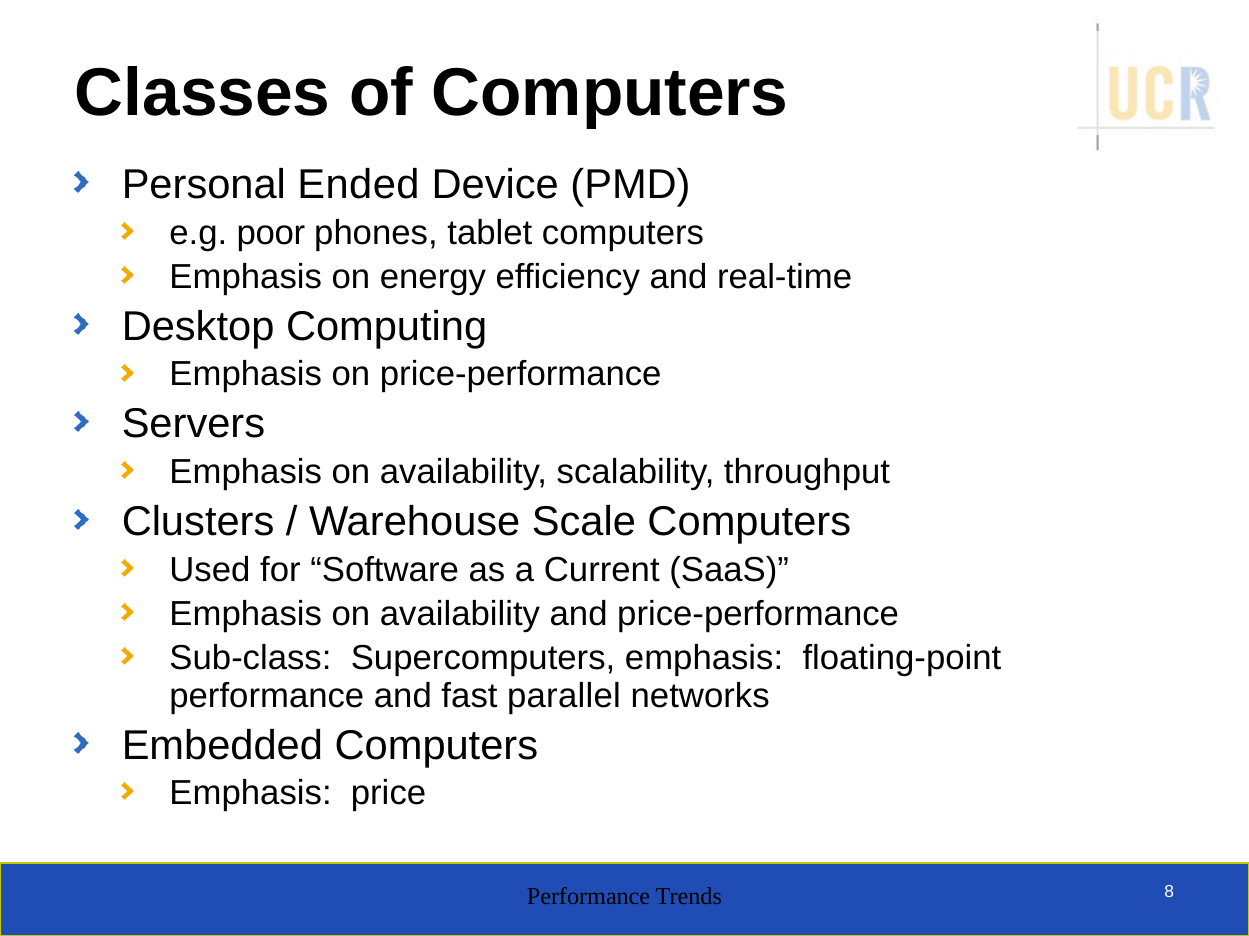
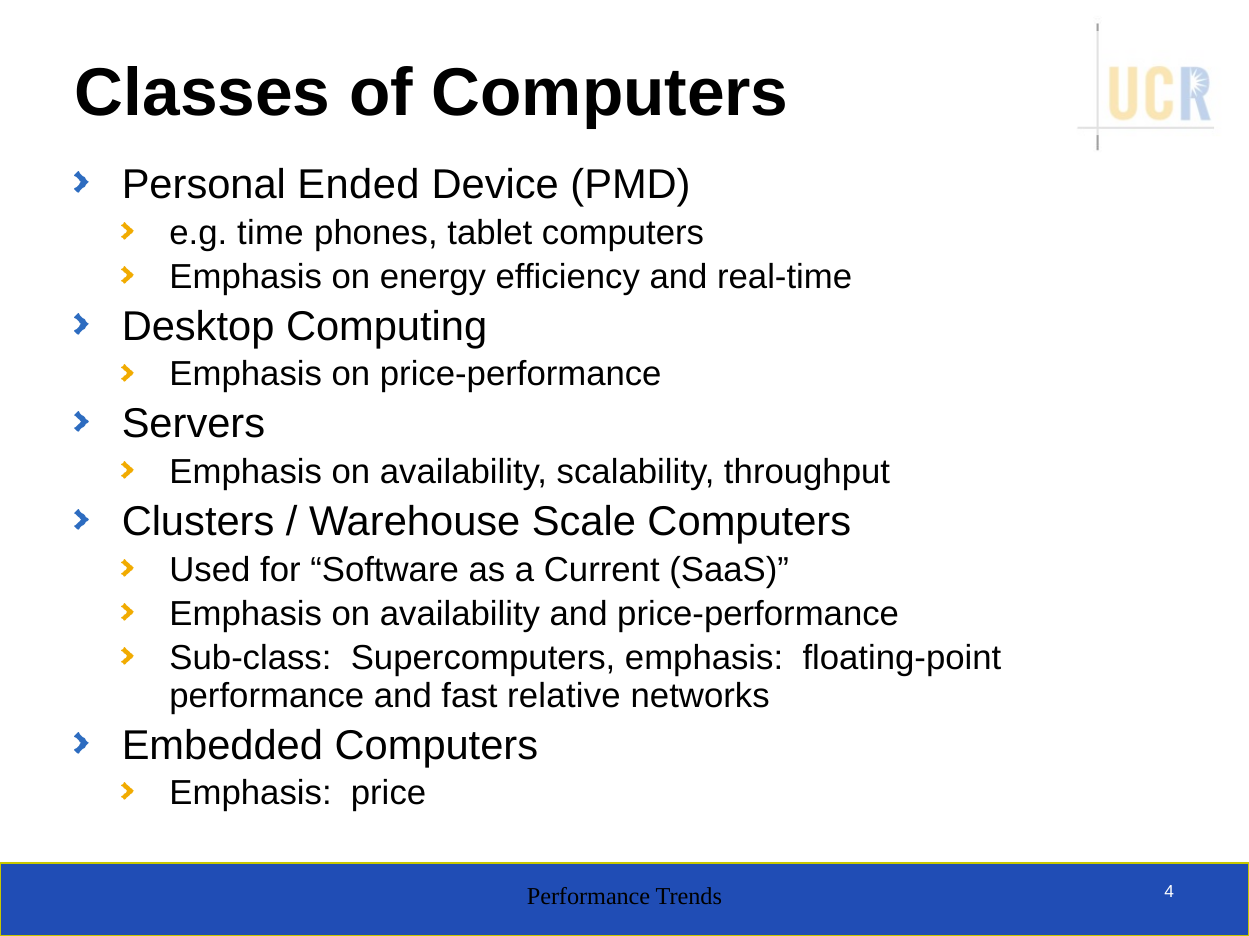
poor: poor -> time
parallel: parallel -> relative
8: 8 -> 4
